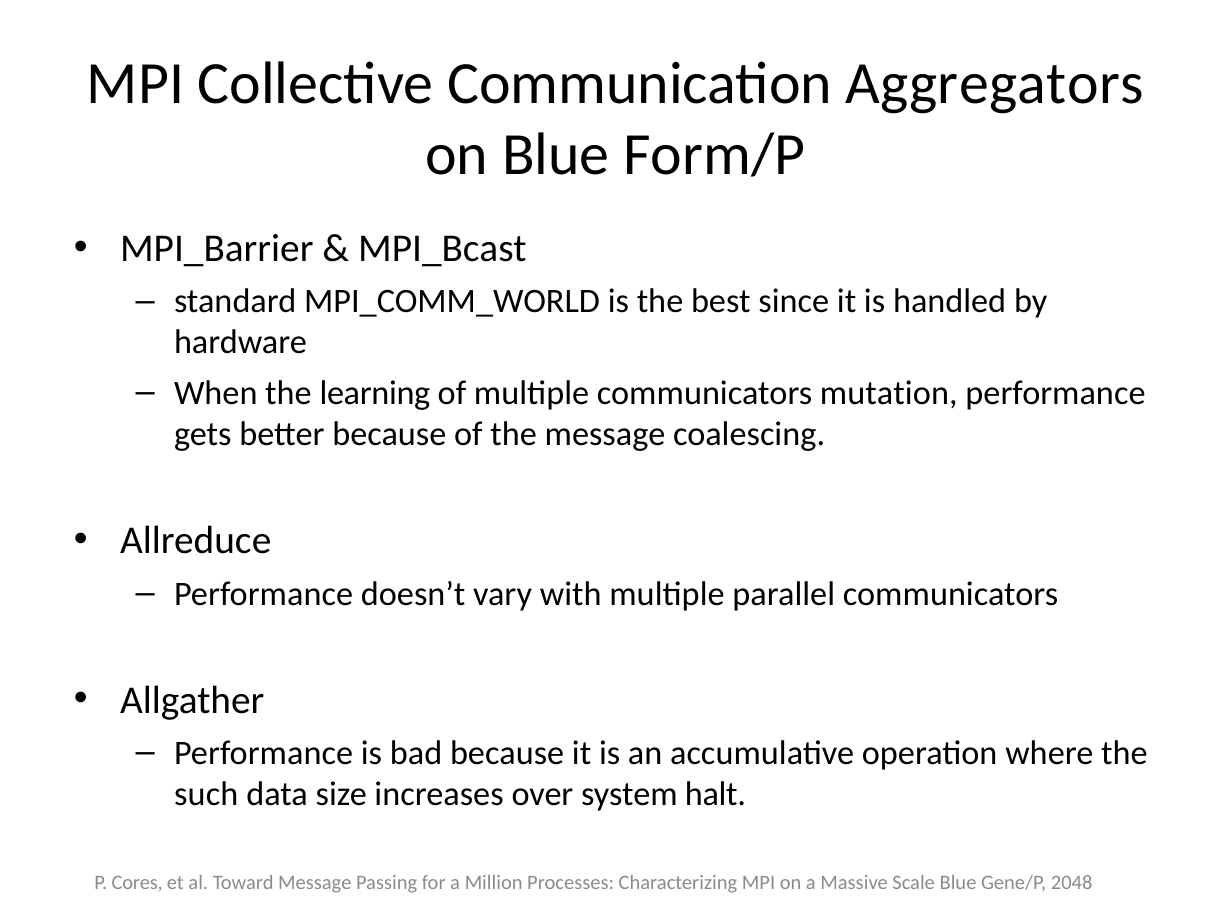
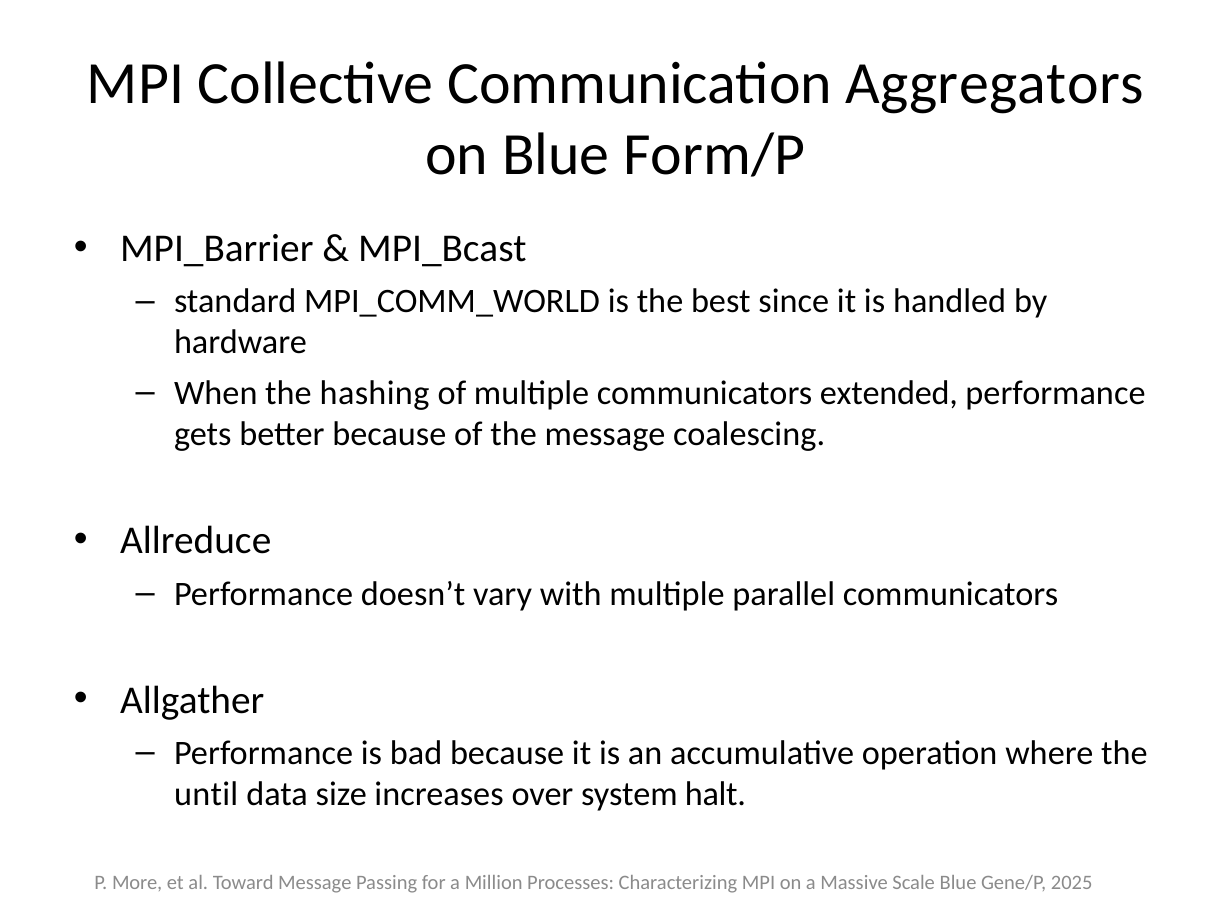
learning: learning -> hashing
mutation: mutation -> extended
such: such -> until
Cores: Cores -> More
2048: 2048 -> 2025
